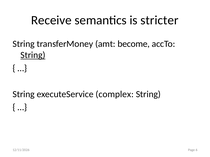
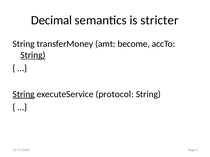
Receive: Receive -> Decimal
String at (24, 94) underline: none -> present
complex: complex -> protocol
